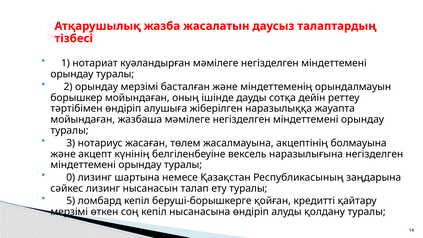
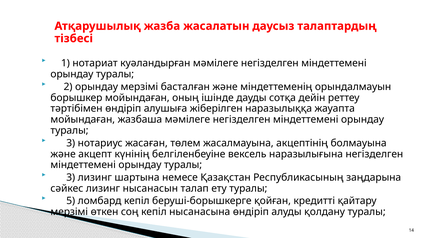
0 at (71, 177): 0 -> 3
